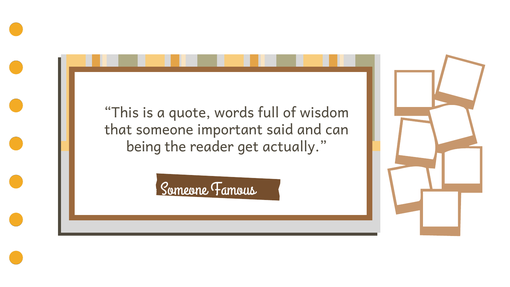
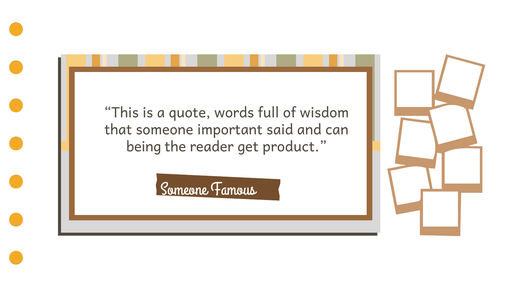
actually: actually -> product
